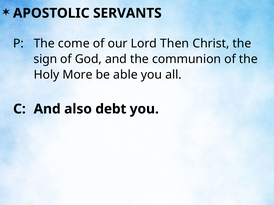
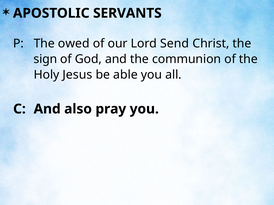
come: come -> owed
Then: Then -> Send
More: More -> Jesus
debt: debt -> pray
